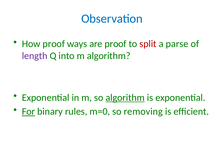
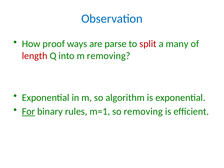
are proof: proof -> parse
parse: parse -> many
length colour: purple -> red
m algorithm: algorithm -> removing
algorithm at (125, 98) underline: present -> none
m=0: m=0 -> m=1
